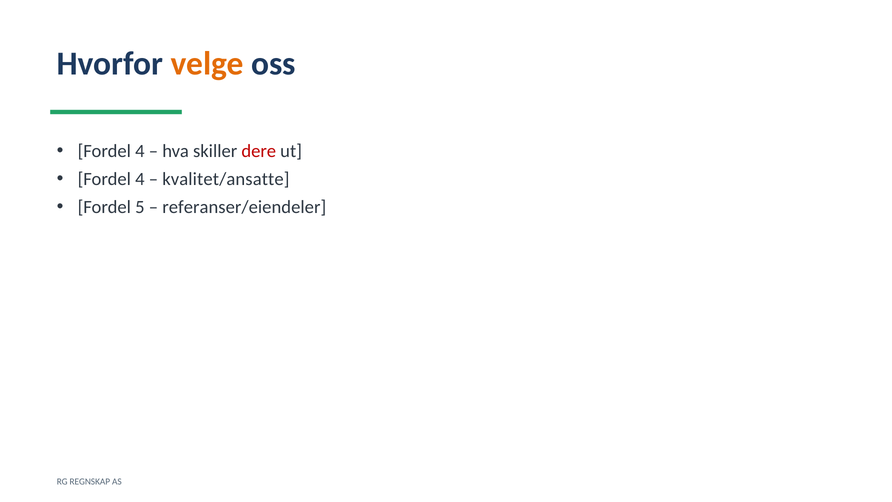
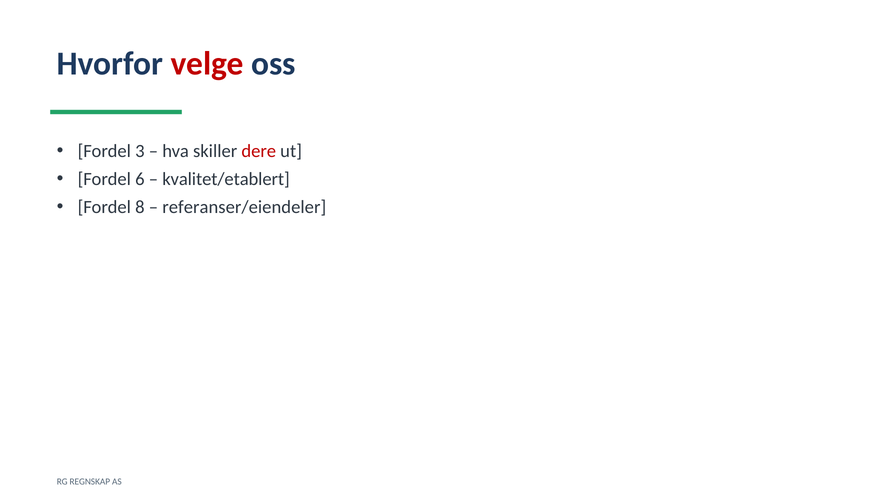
velge colour: orange -> red
4 at (140, 151): 4 -> 3
4 at (140, 179): 4 -> 6
kvalitet/ansatte: kvalitet/ansatte -> kvalitet/etablert
5: 5 -> 8
